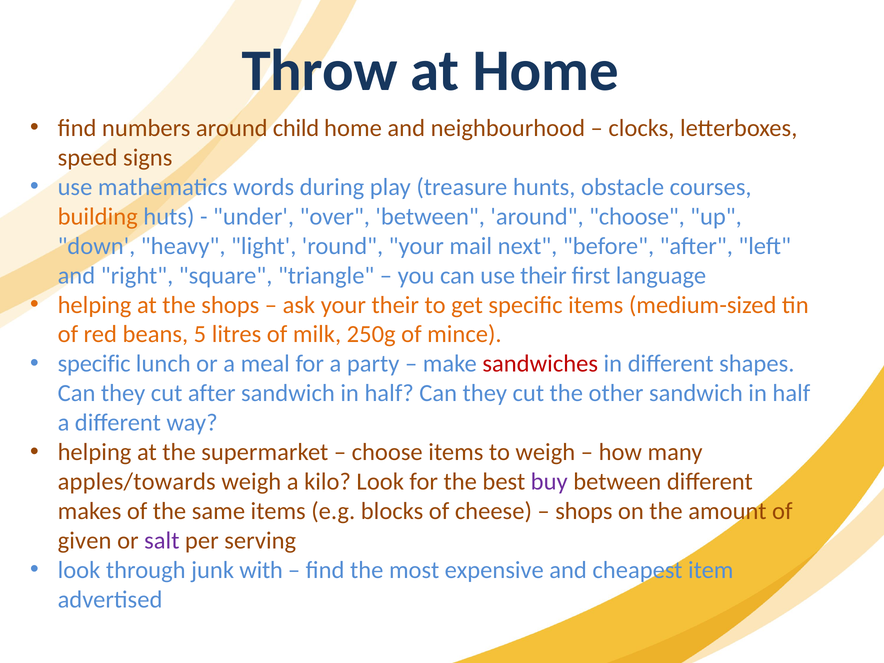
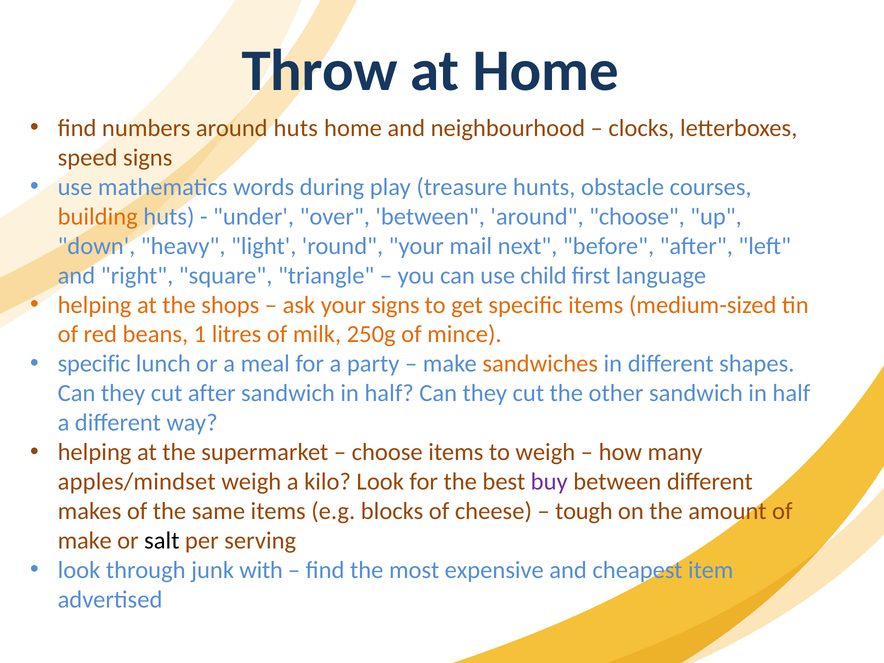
around child: child -> huts
use their: their -> child
your their: their -> signs
5: 5 -> 1
sandwiches colour: red -> orange
apples/towards: apples/towards -> apples/mindset
shops at (584, 511): shops -> tough
given at (85, 541): given -> make
salt colour: purple -> black
